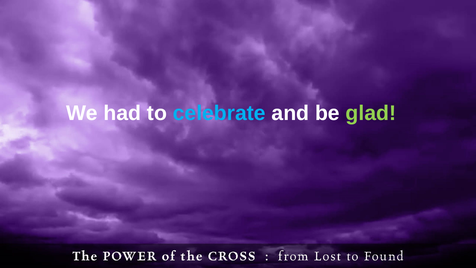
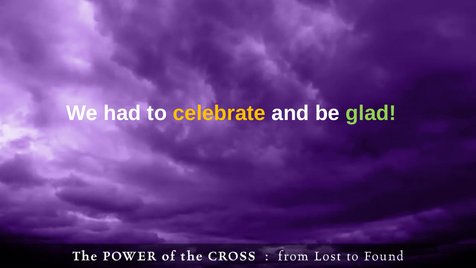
celebrate colour: light blue -> yellow
